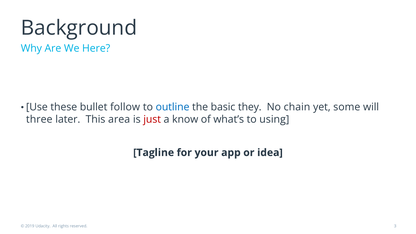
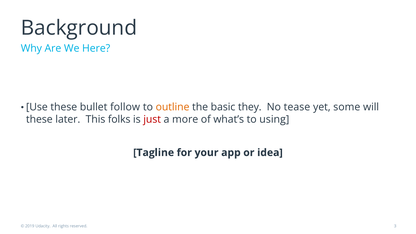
outline colour: blue -> orange
chain: chain -> tease
three at (39, 120): three -> these
area: area -> folks
know: know -> more
